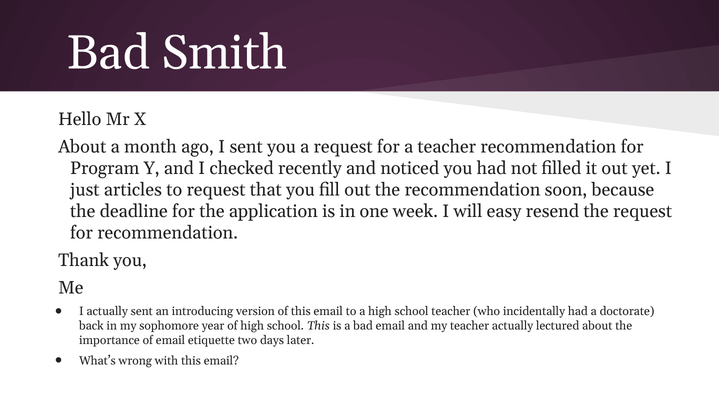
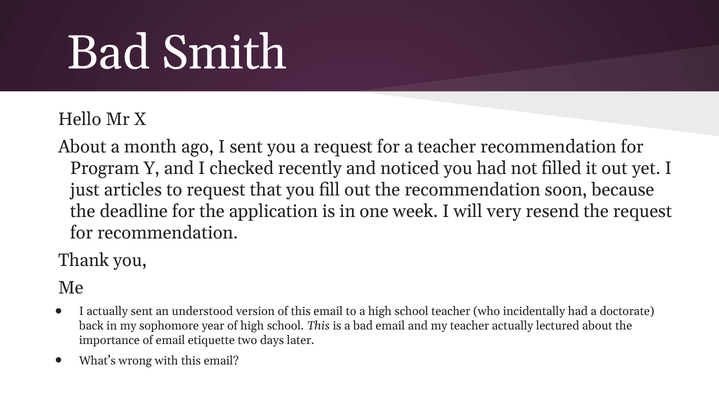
easy: easy -> very
introducing: introducing -> understood
